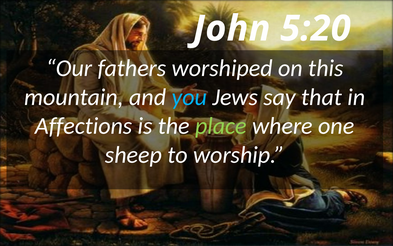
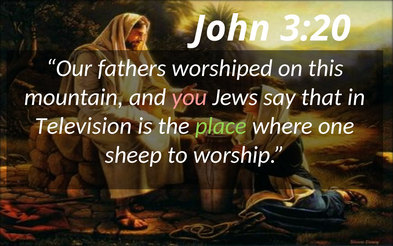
5:20: 5:20 -> 3:20
you colour: light blue -> pink
Affections: Affections -> Television
